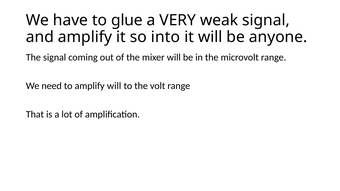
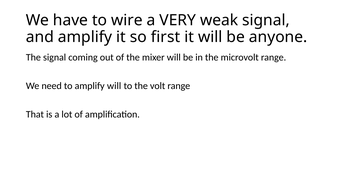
glue: glue -> wire
into: into -> first
